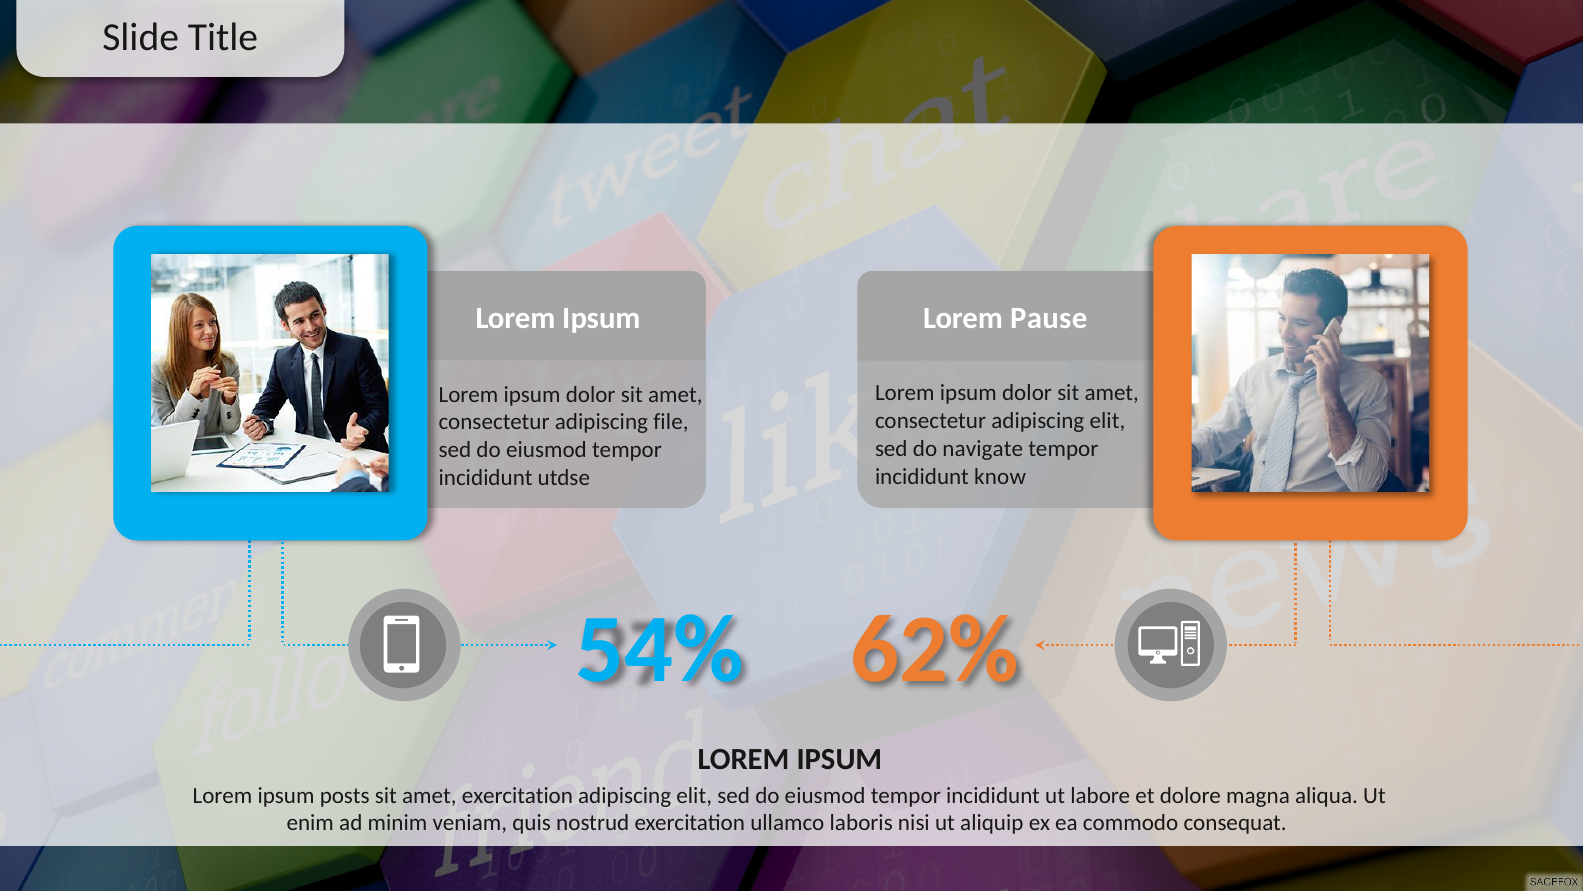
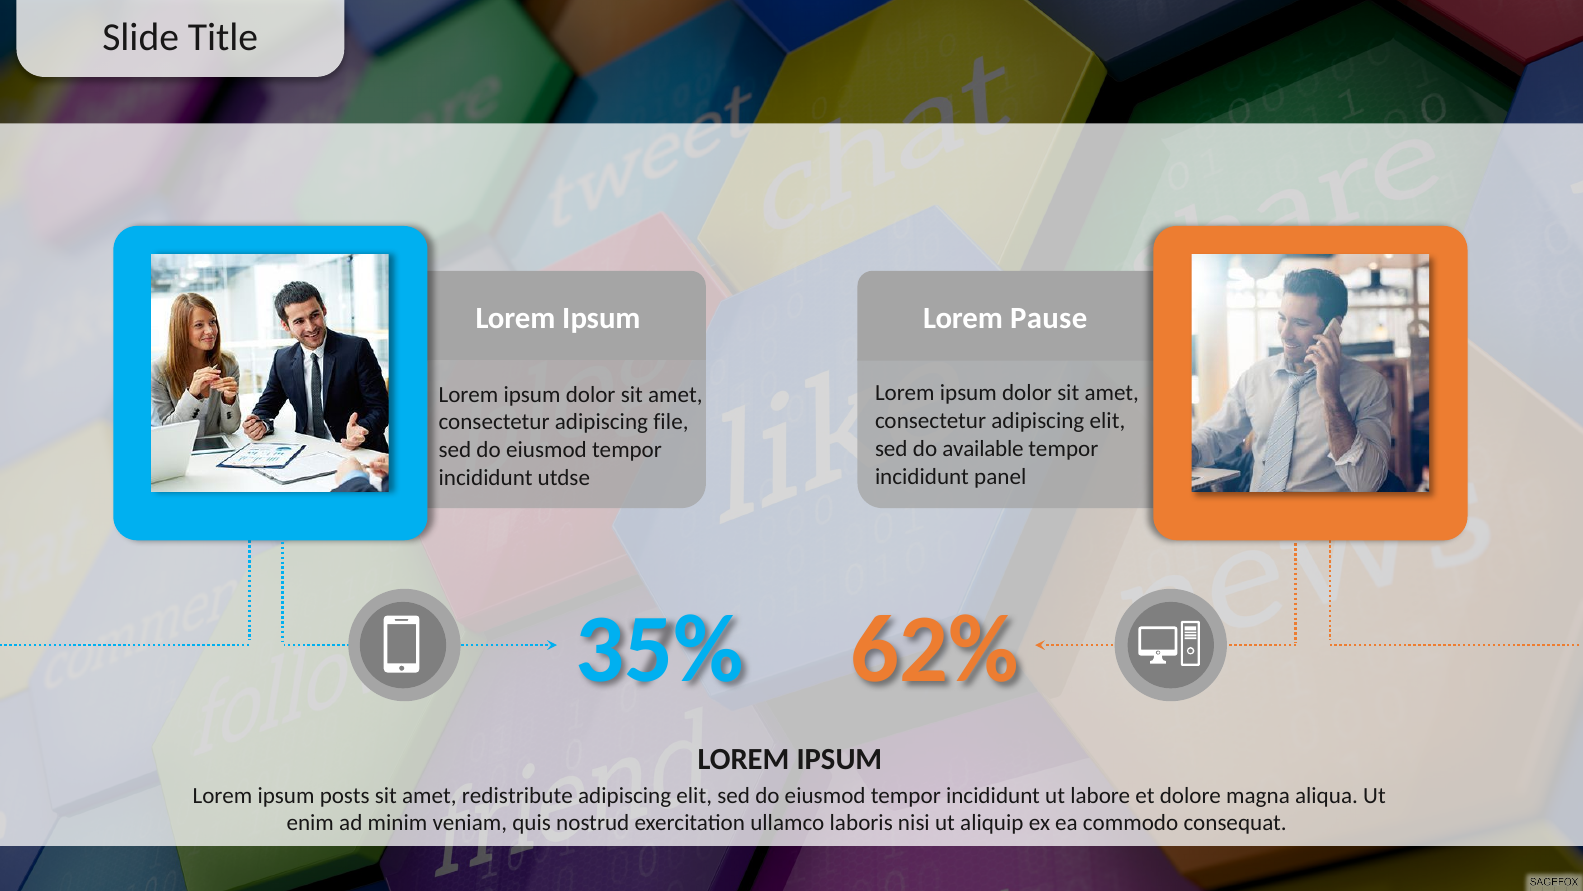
navigate: navigate -> available
know: know -> panel
54%: 54% -> 35%
amet exercitation: exercitation -> redistribute
